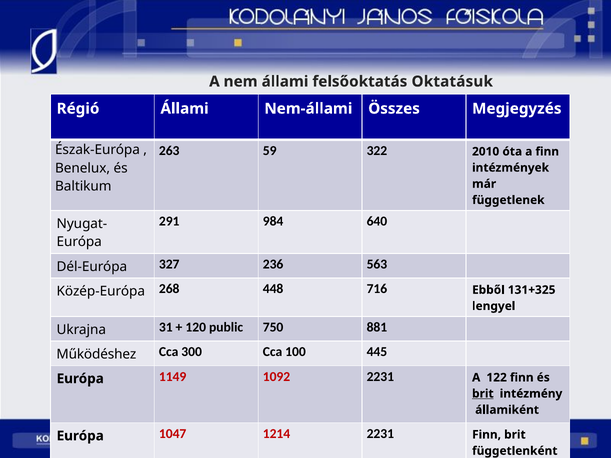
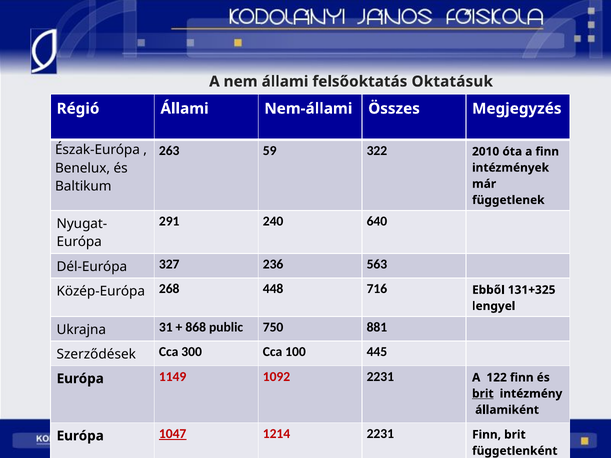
984: 984 -> 240
120: 120 -> 868
Működéshez: Működéshez -> Szerződések
1047 underline: none -> present
